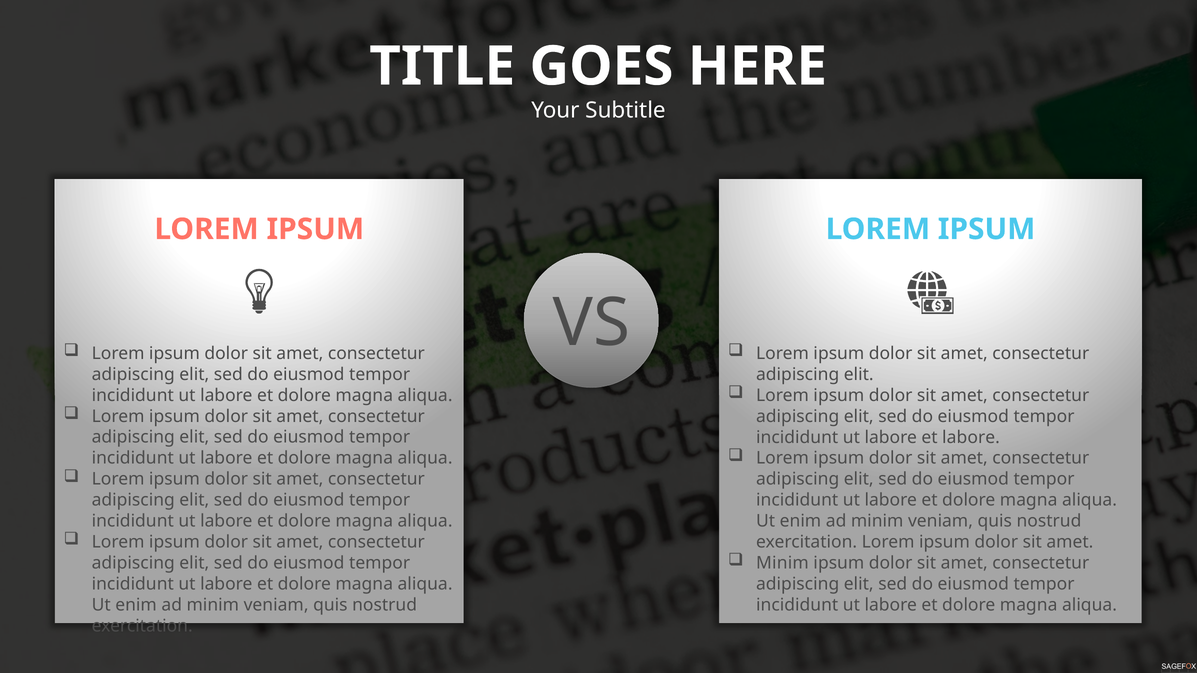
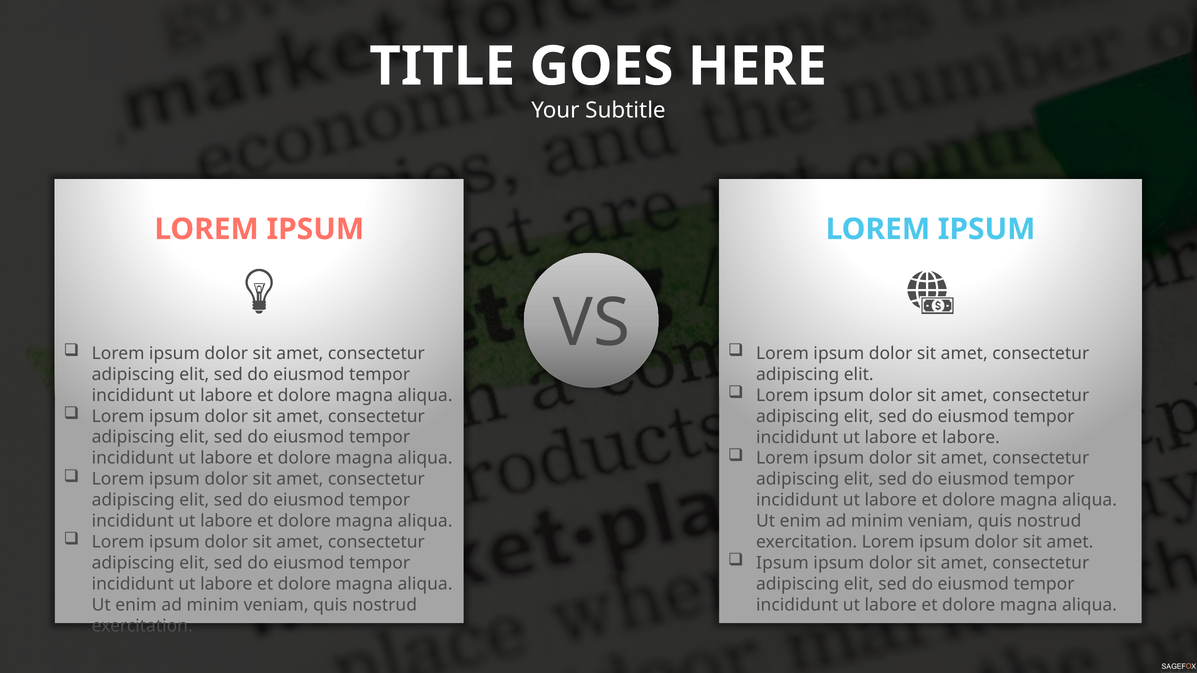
Minim at (782, 563): Minim -> Ipsum
